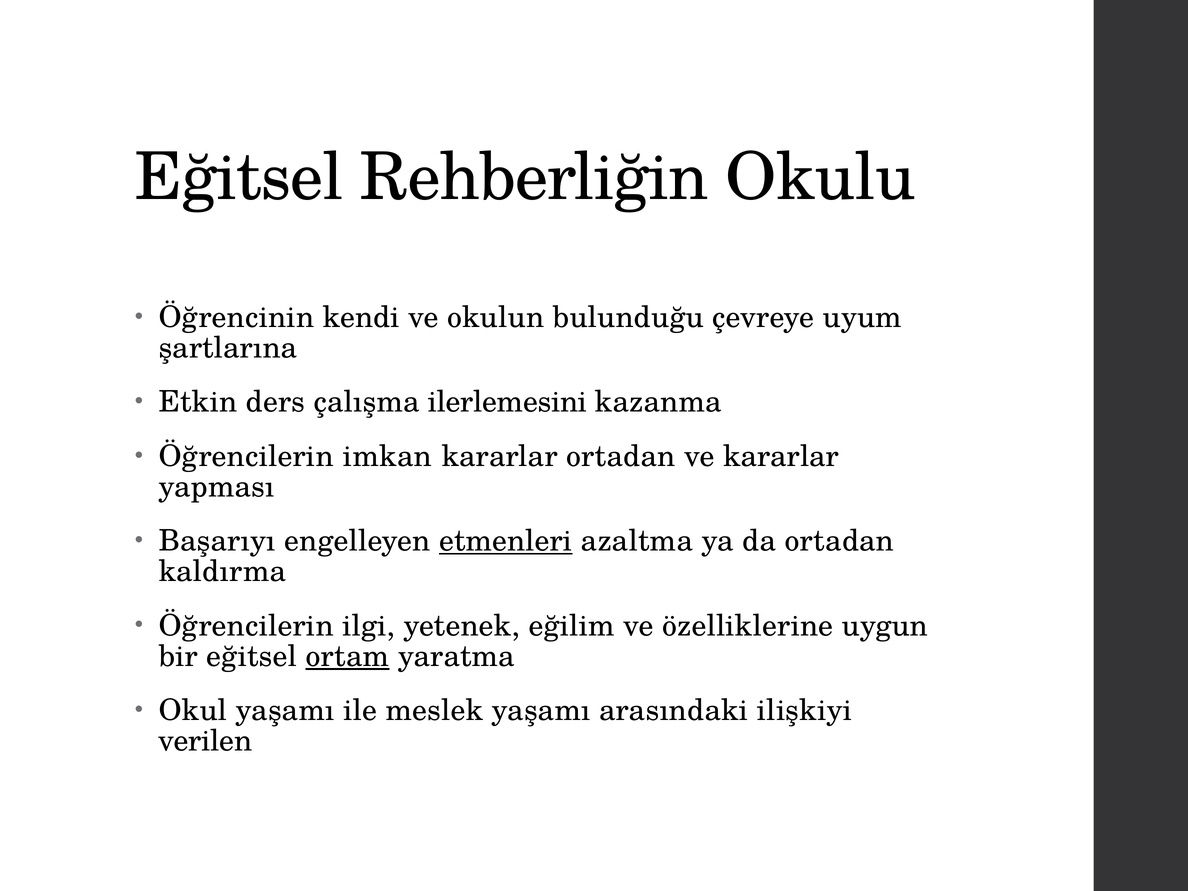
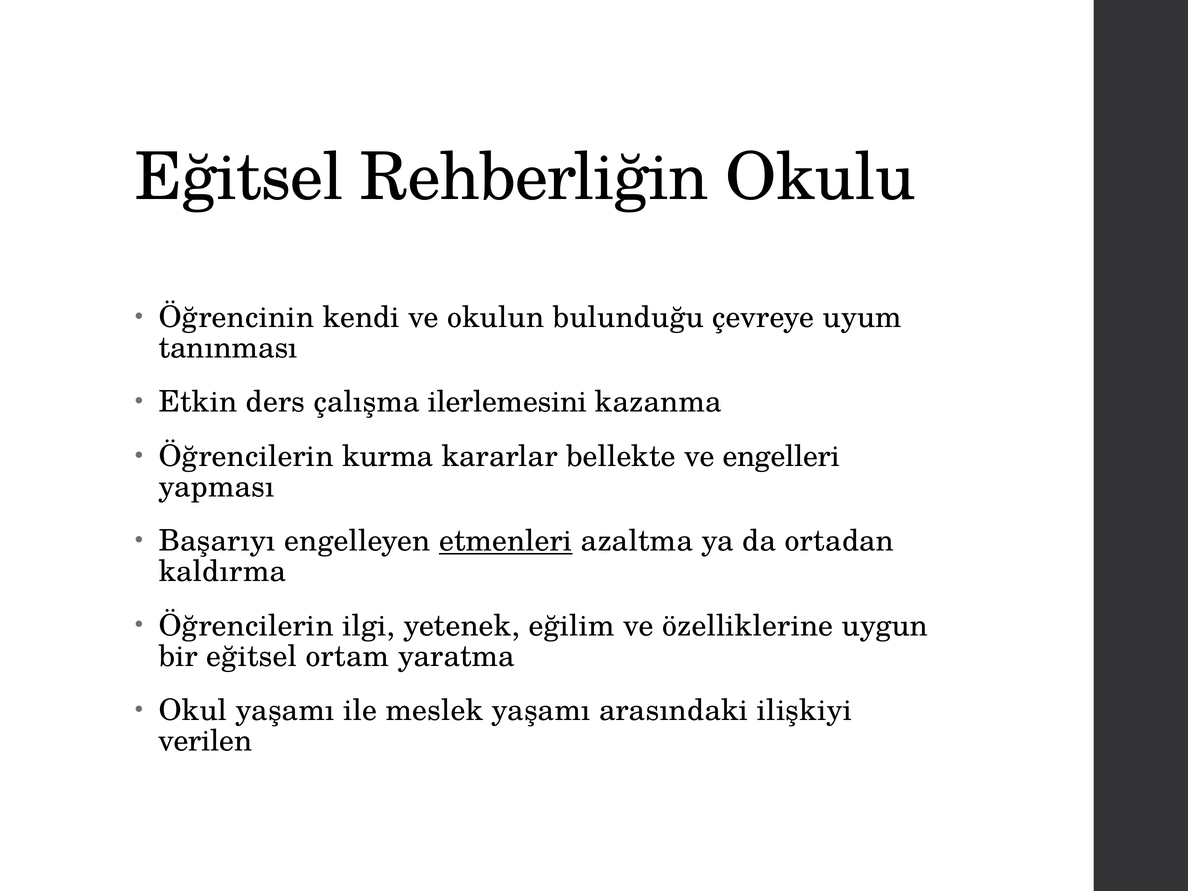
şartlarına: şartlarına -> tanınması
imkan: imkan -> kurma
kararlar ortadan: ortadan -> bellekte
ve kararlar: kararlar -> engelleri
ortam underline: present -> none
